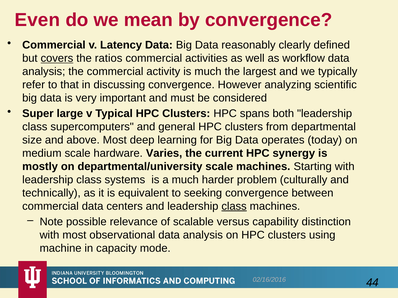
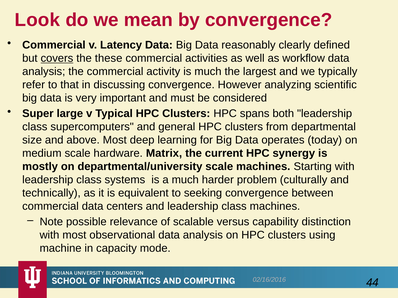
Even: Even -> Look
ratios: ratios -> these
Varies: Varies -> Matrix
class at (234, 207) underline: present -> none
